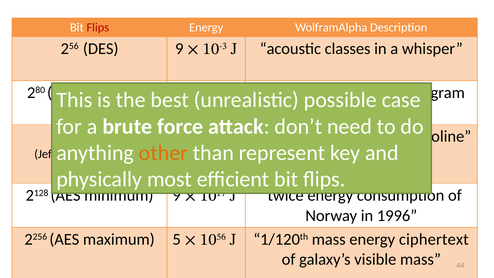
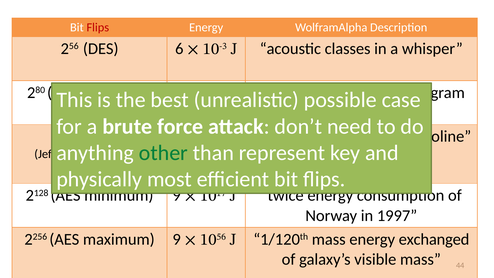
DES 9: 9 -> 6
other colour: orange -> green
1996: 1996 -> 1997
maximum 5: 5 -> 9
ciphertext: ciphertext -> exchanged
